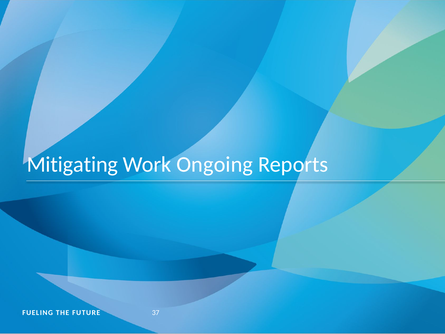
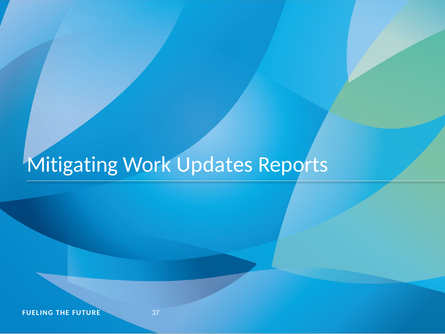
Ongoing: Ongoing -> Updates
